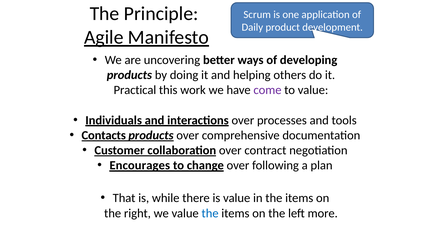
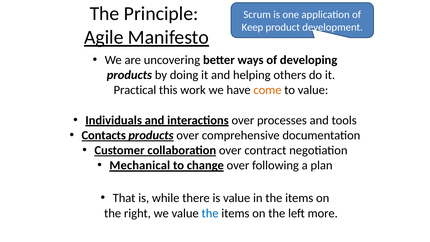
Daily: Daily -> Keep
come colour: purple -> orange
Encourages: Encourages -> Mechanical
